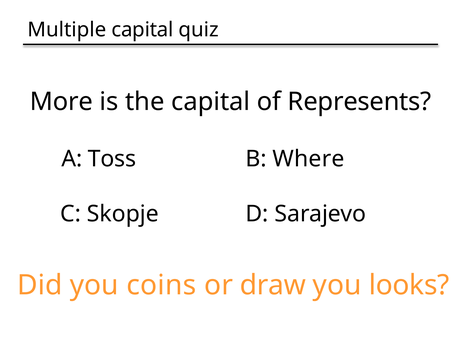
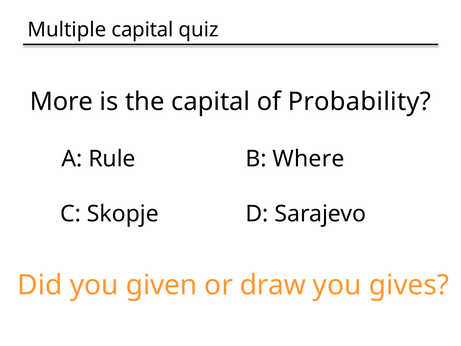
Represents: Represents -> Probability
Toss: Toss -> Rule
coins: coins -> given
looks: looks -> gives
